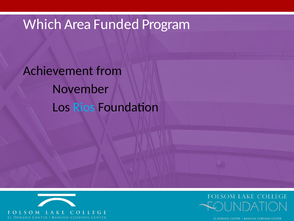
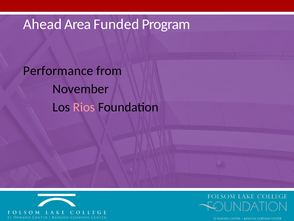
Which: Which -> Ahead
Achievement: Achievement -> Performance
Rios colour: light blue -> pink
